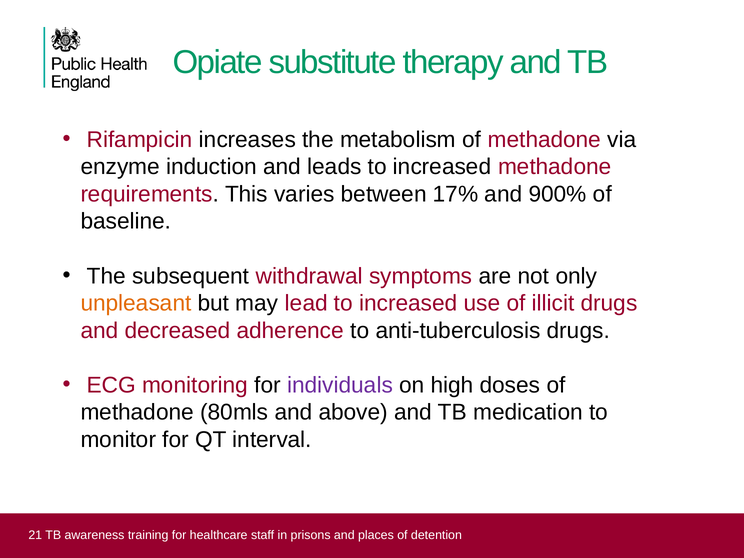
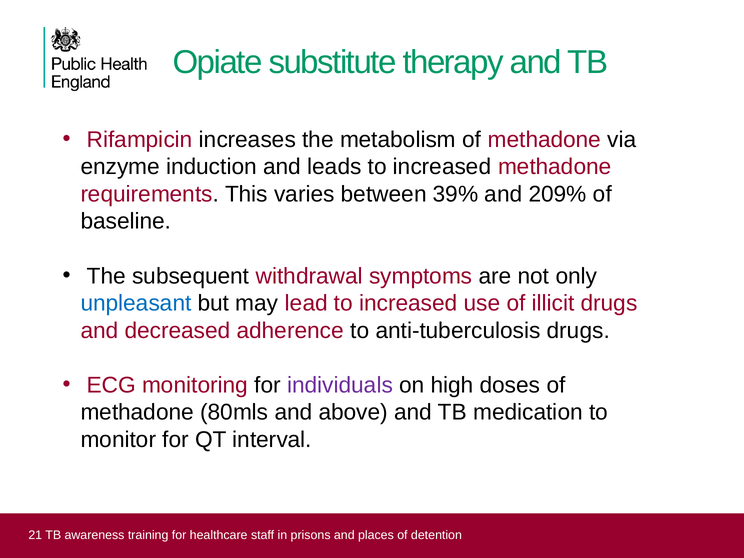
17%: 17% -> 39%
900%: 900% -> 209%
unpleasant colour: orange -> blue
